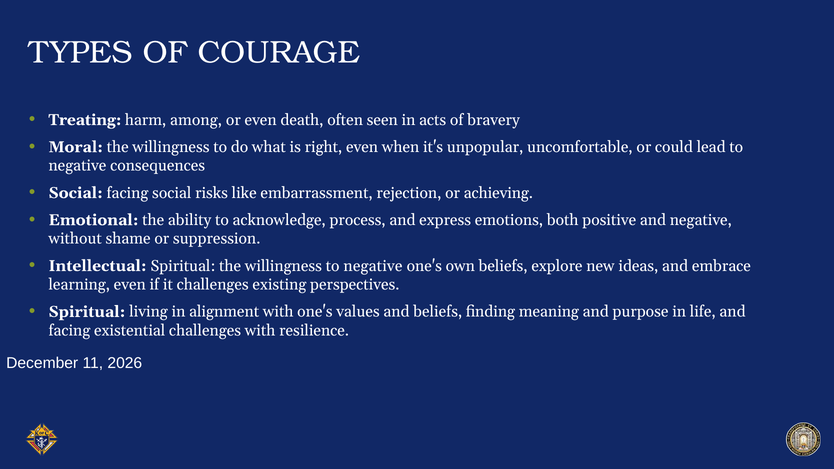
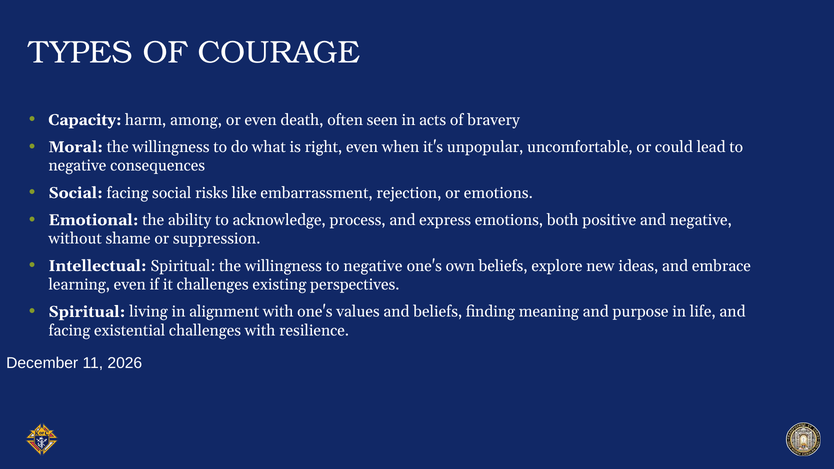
Treating: Treating -> Capacity
or achieving: achieving -> emotions
